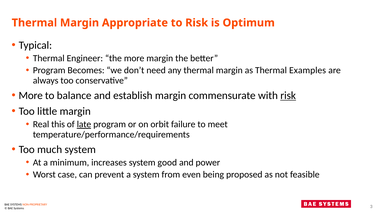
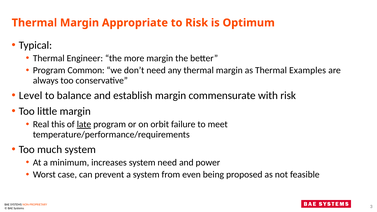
Becomes: Becomes -> Common
More at (31, 96): More -> Level
risk at (288, 96) underline: present -> none
system good: good -> need
